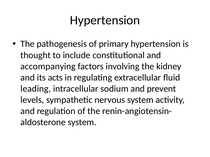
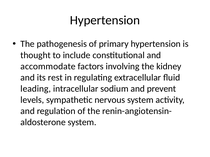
accompanying: accompanying -> accommodate
acts: acts -> rest
